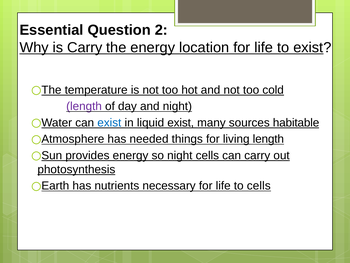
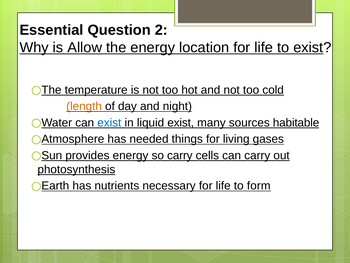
is Carry: Carry -> Allow
length at (84, 106) colour: purple -> orange
living length: length -> gases
so night: night -> carry
to cells: cells -> form
